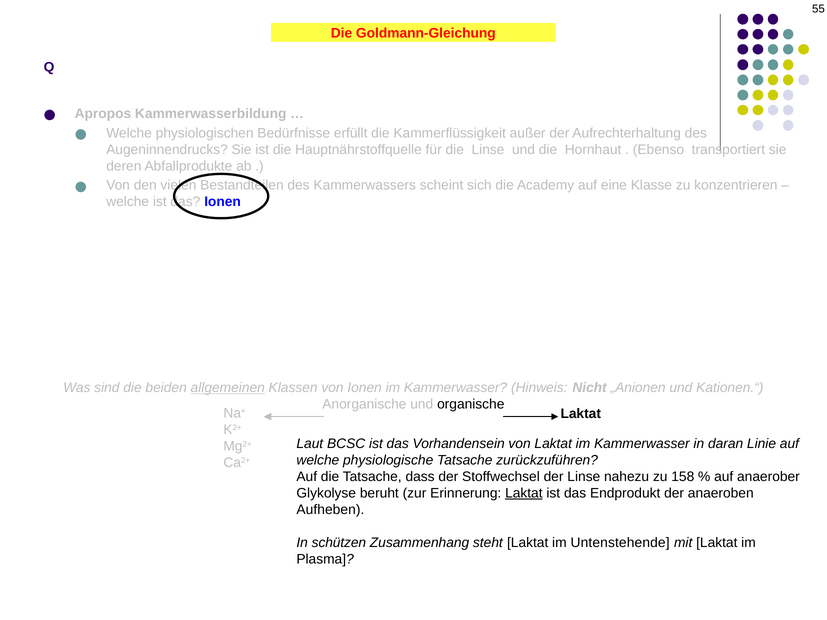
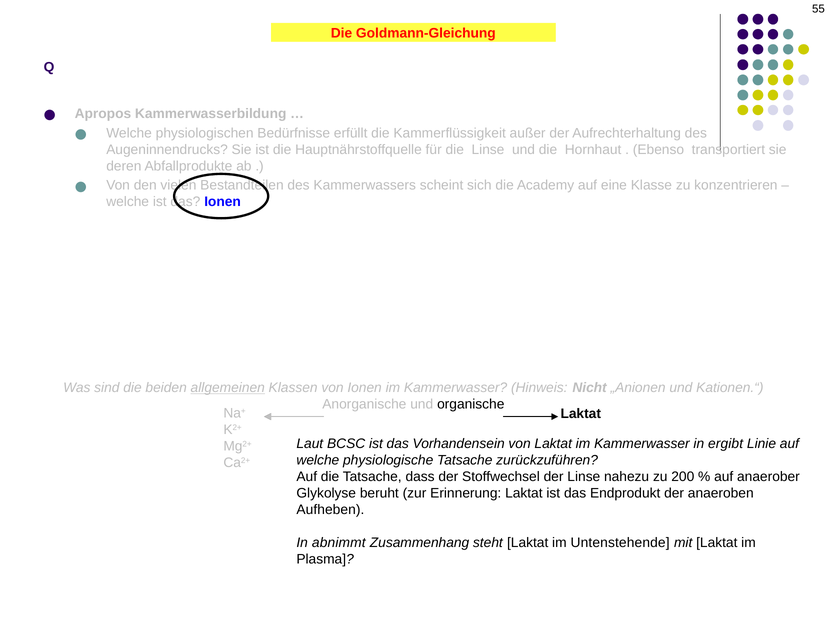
daran: daran -> ergibt
158: 158 -> 200
Laktat at (524, 493) underline: present -> none
schützen: schützen -> abnimmt
